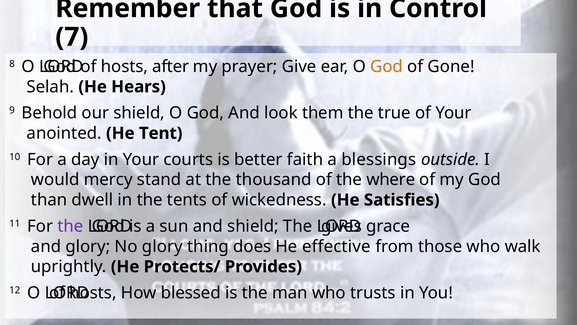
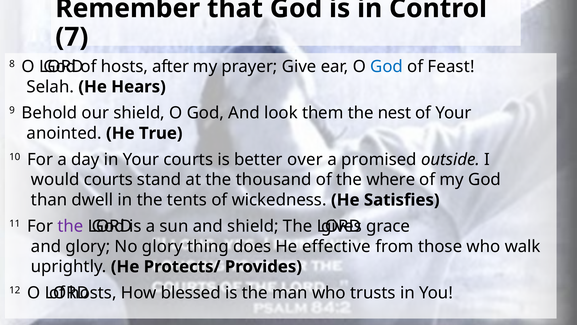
God at (387, 66) colour: orange -> blue
Gone: Gone -> Feast
true: true -> nest
Tent: Tent -> True
faith: faith -> over
blessings: blessings -> promised
would mercy: mercy -> courts
